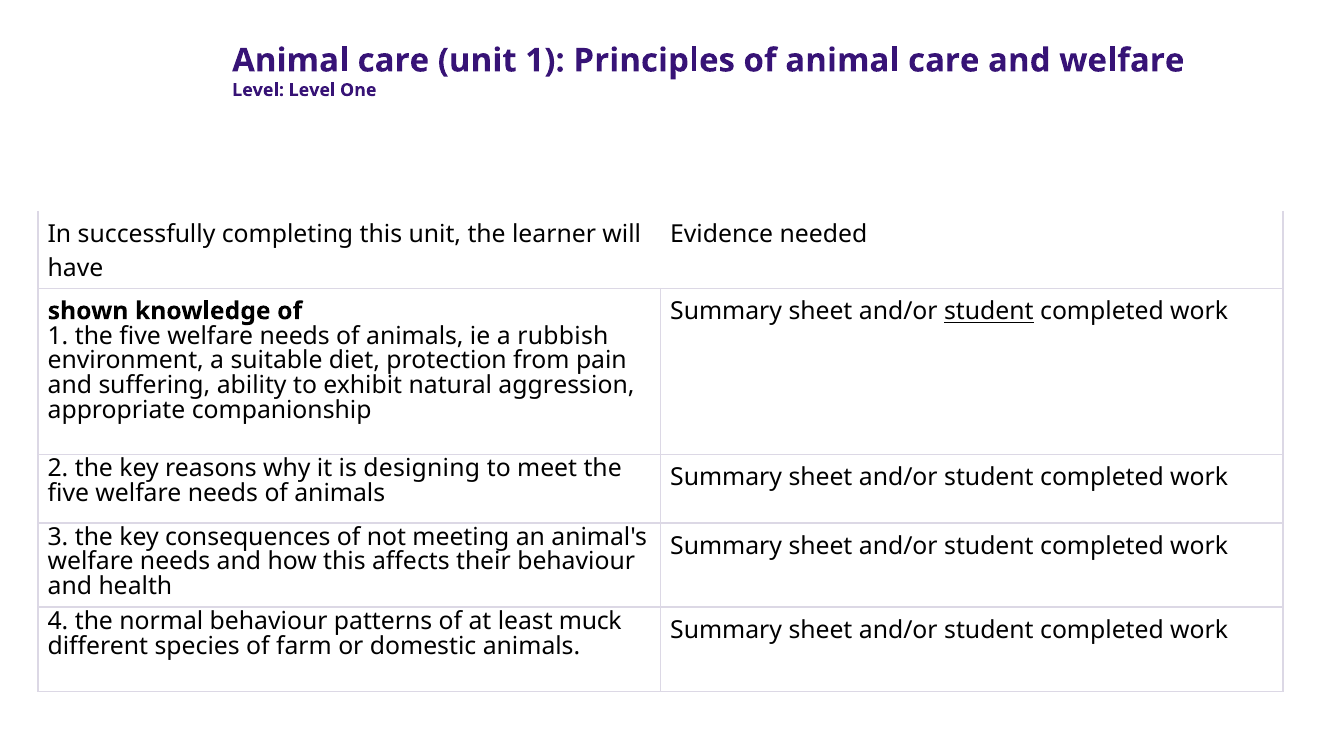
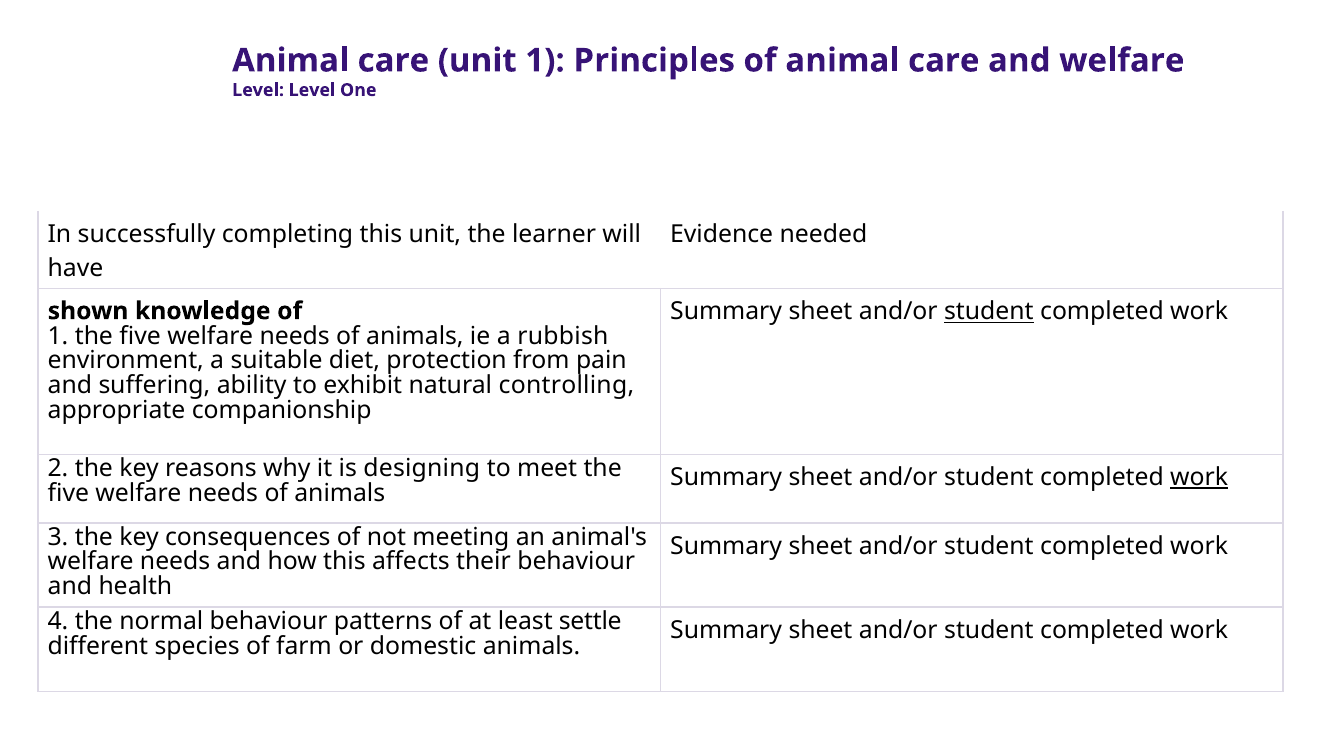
aggression: aggression -> controlling
work at (1199, 478) underline: none -> present
muck: muck -> settle
